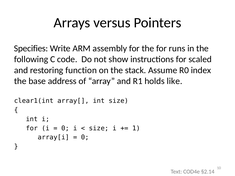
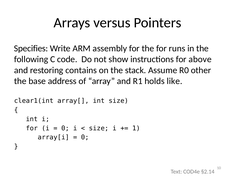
scaled: scaled -> above
function: function -> contains
index: index -> other
